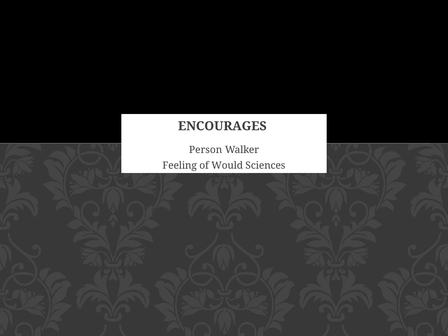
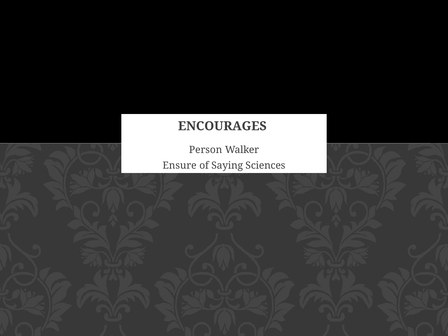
Feeling: Feeling -> Ensure
Would: Would -> Saying
